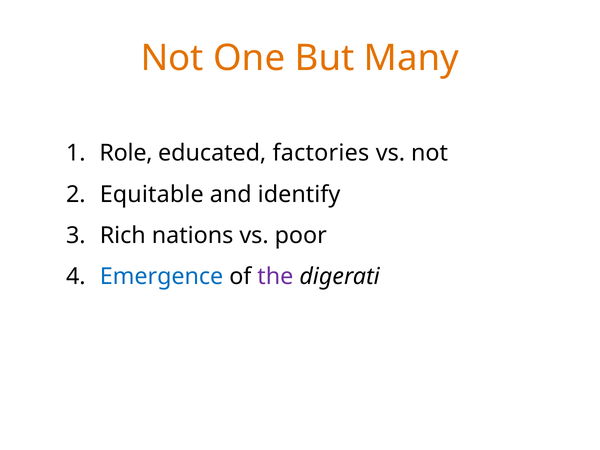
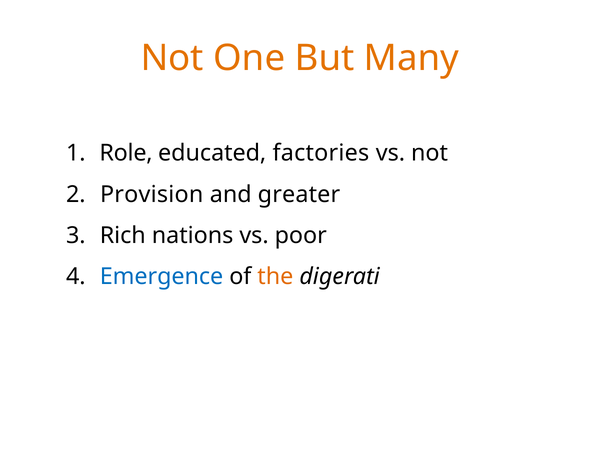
Equitable: Equitable -> Provision
identify: identify -> greater
the colour: purple -> orange
